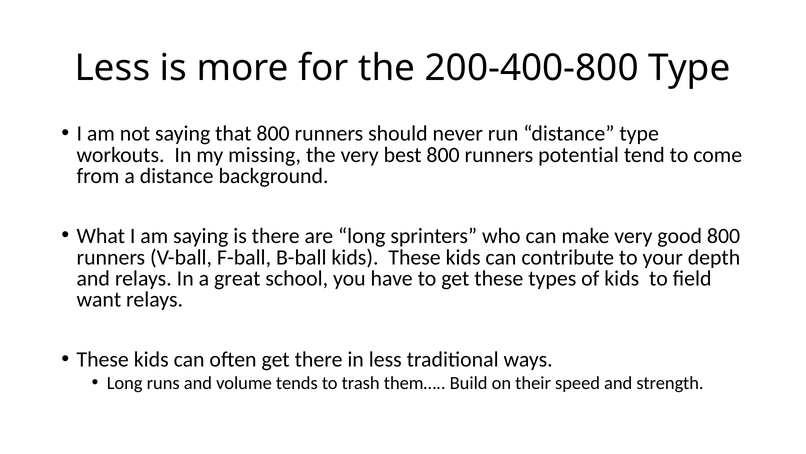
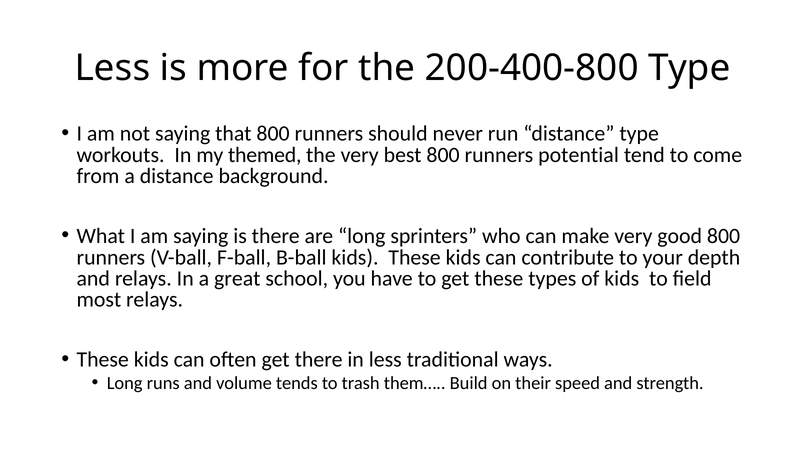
missing: missing -> themed
want: want -> most
